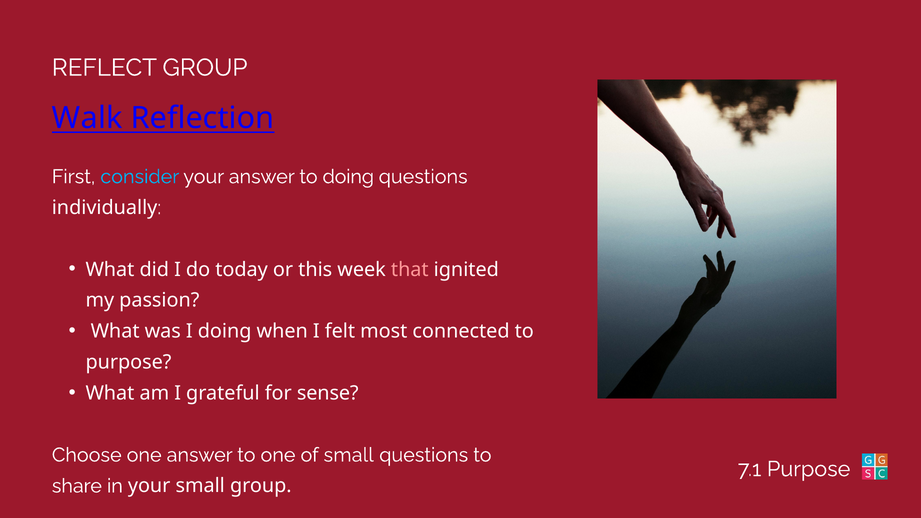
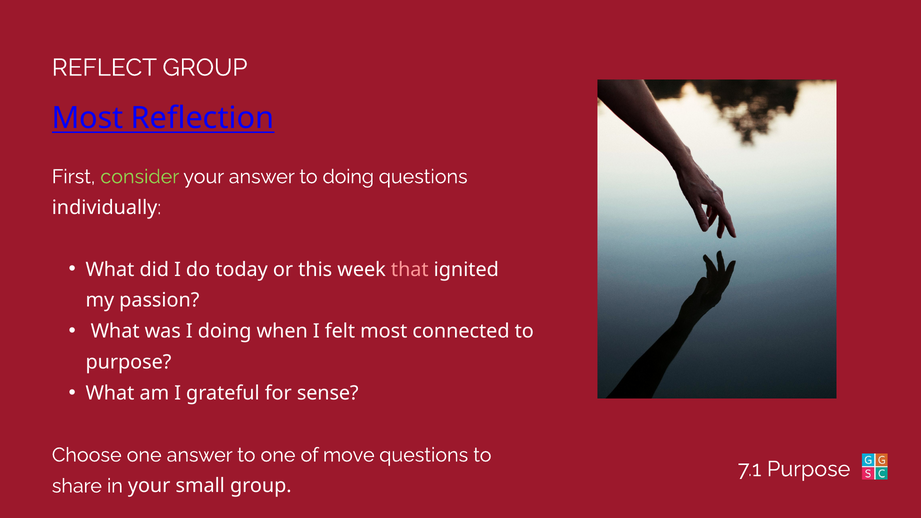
Walk at (87, 118): Walk -> Most
consider colour: light blue -> light green
of small: small -> move
